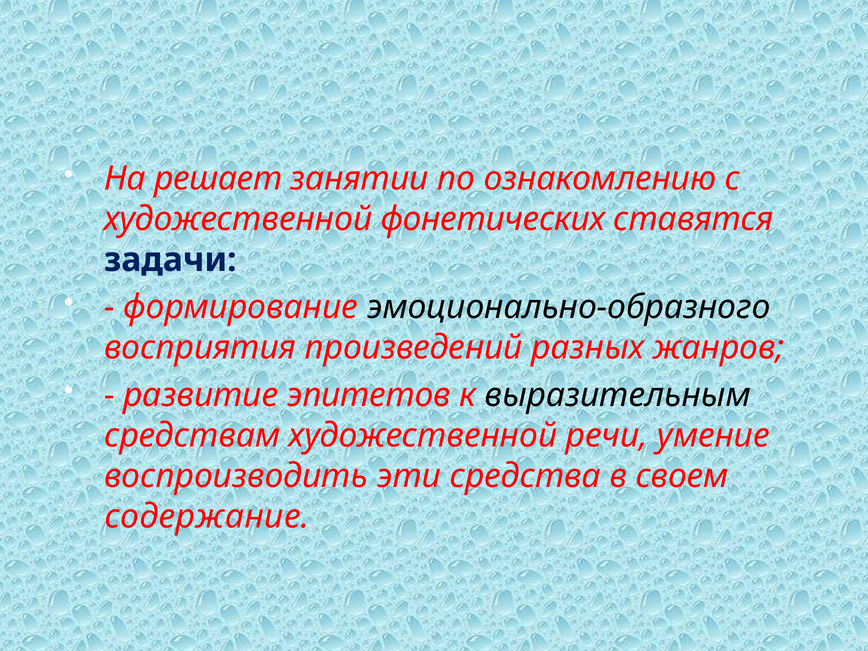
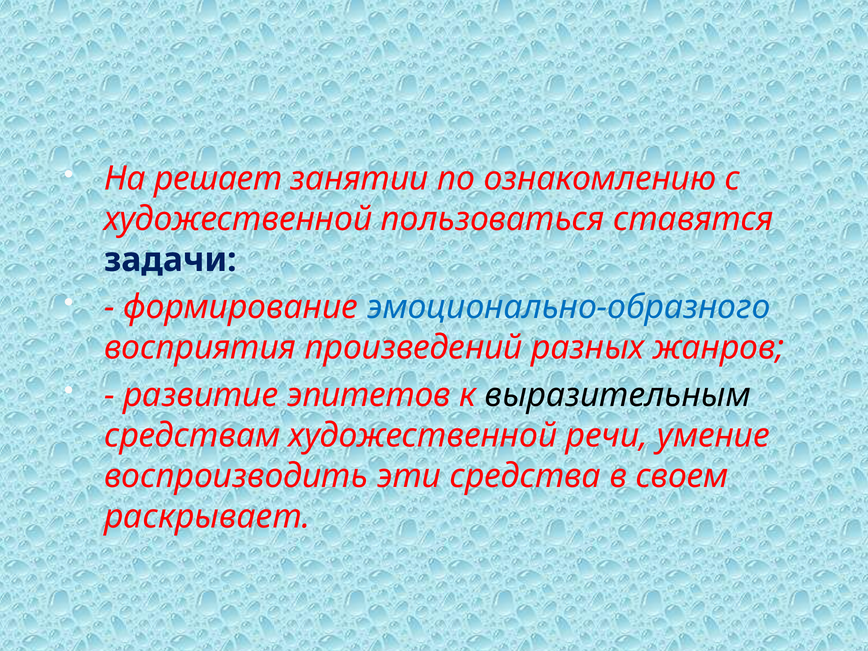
фонетических: фонетических -> пользоваться
эмоционально-образного colour: black -> blue
содержание: содержание -> раскрывает
